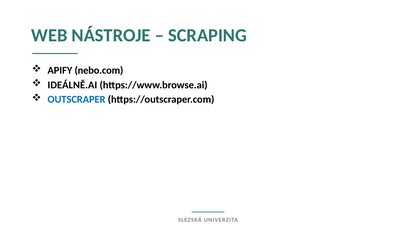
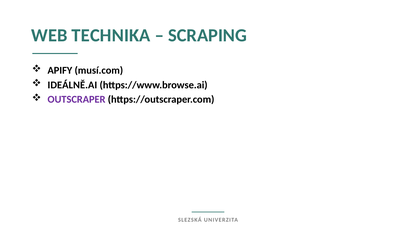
NÁSTROJE: NÁSTROJE -> TECHNIKA
nebo.com: nebo.com -> musí.com
OUTSCRAPER colour: blue -> purple
